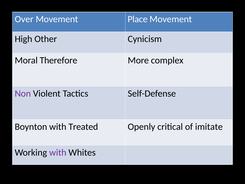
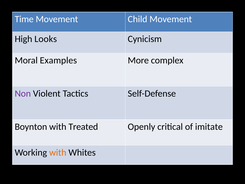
Over: Over -> Time
Place: Place -> Child
Other: Other -> Looks
Therefore: Therefore -> Examples
with at (58, 152) colour: purple -> orange
